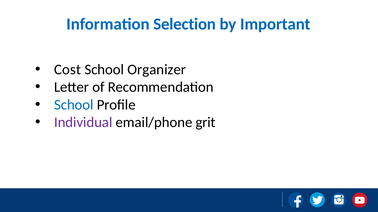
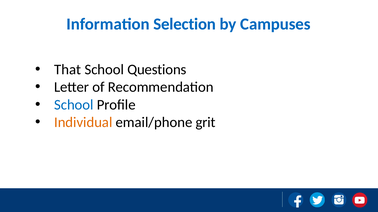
Important: Important -> Campuses
Cost: Cost -> That
Organizer: Organizer -> Questions
Individual colour: purple -> orange
